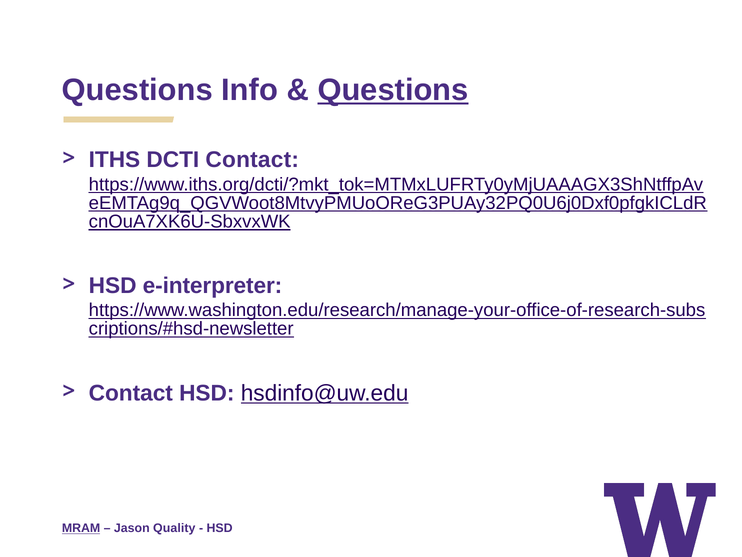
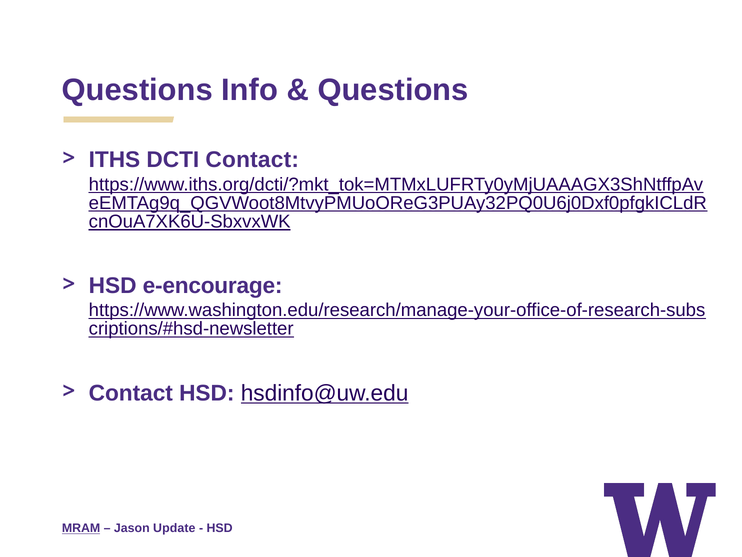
Questions at (393, 90) underline: present -> none
e-interpreter: e-interpreter -> e-encourage
Quality: Quality -> Update
